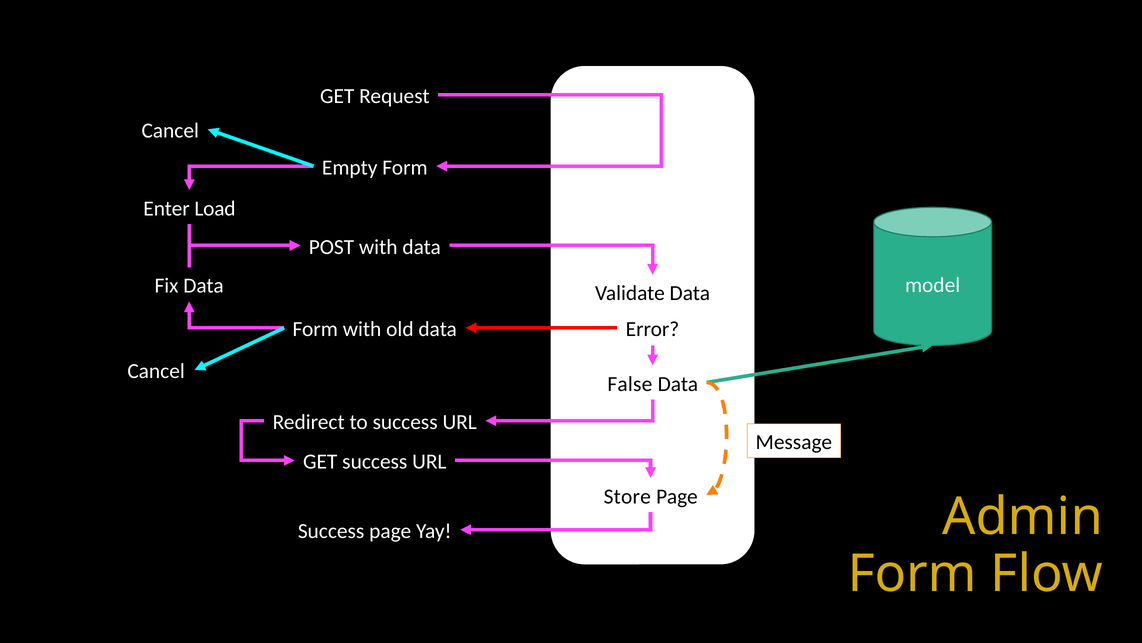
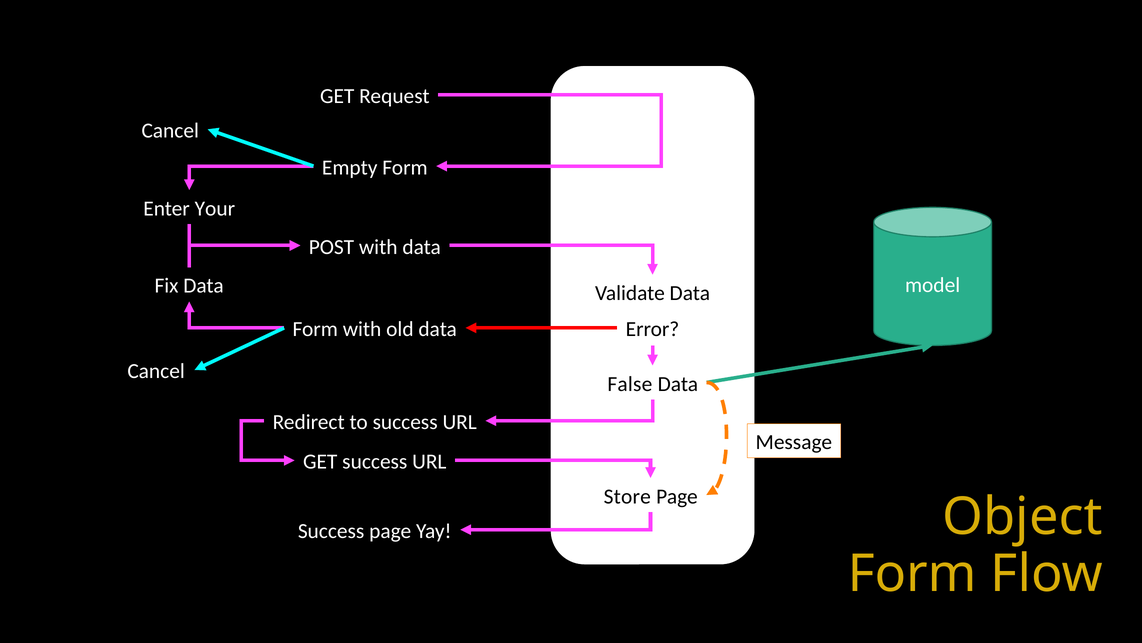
Load: Load -> Your
Admin: Admin -> Object
